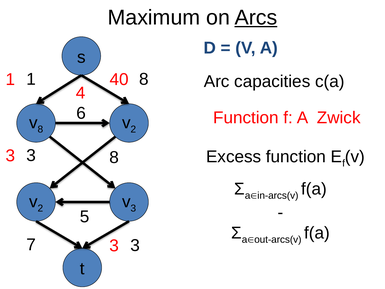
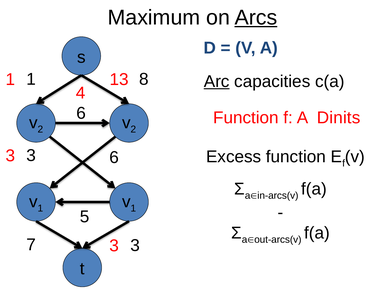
40: 40 -> 13
Arc underline: none -> present
Zwick: Zwick -> Dinits
8 at (40, 129): 8 -> 2
3 8: 8 -> 6
2 at (40, 208): 2 -> 1
3 at (133, 208): 3 -> 1
